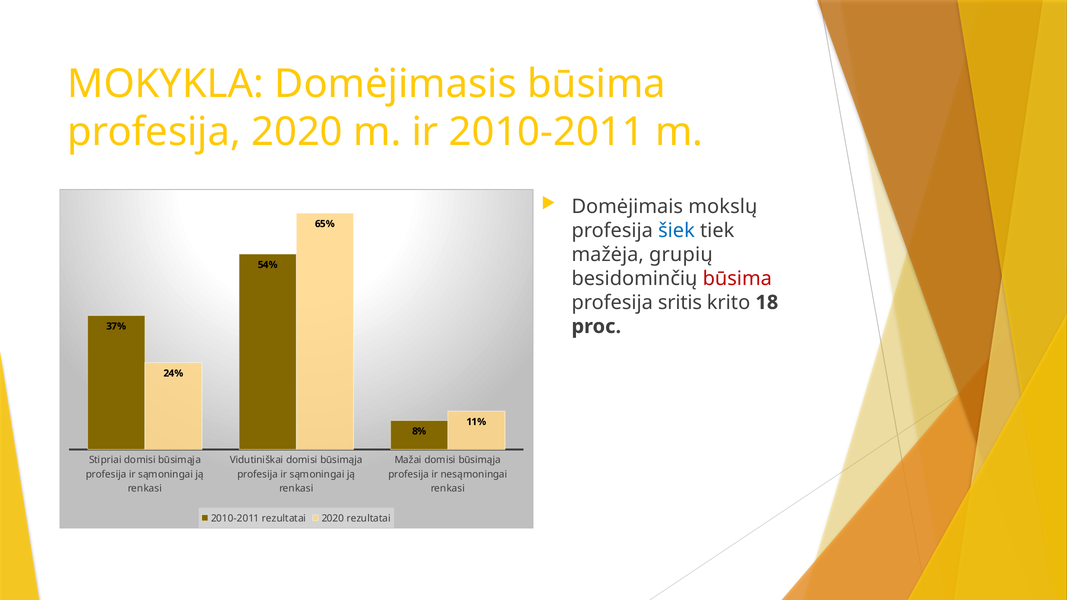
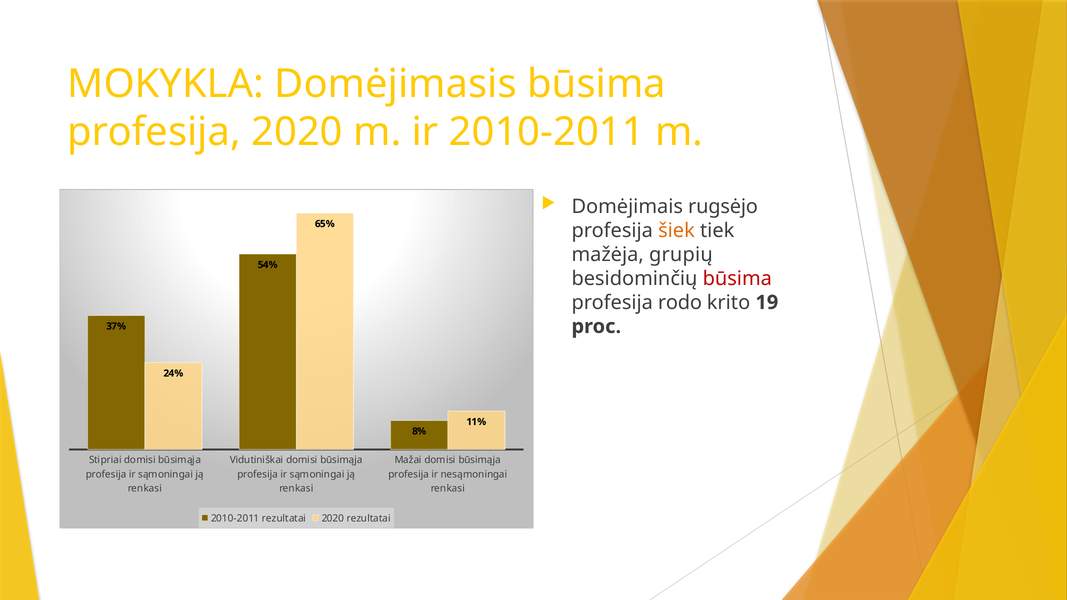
mokslų: mokslų -> rugsėjo
šiek colour: blue -> orange
sritis: sritis -> rodo
18: 18 -> 19
